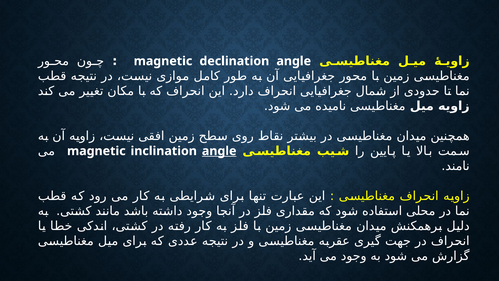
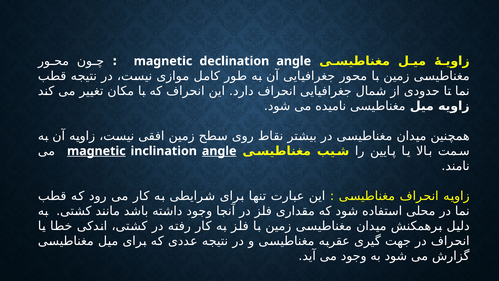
magnetic at (96, 151) underline: none -> present
